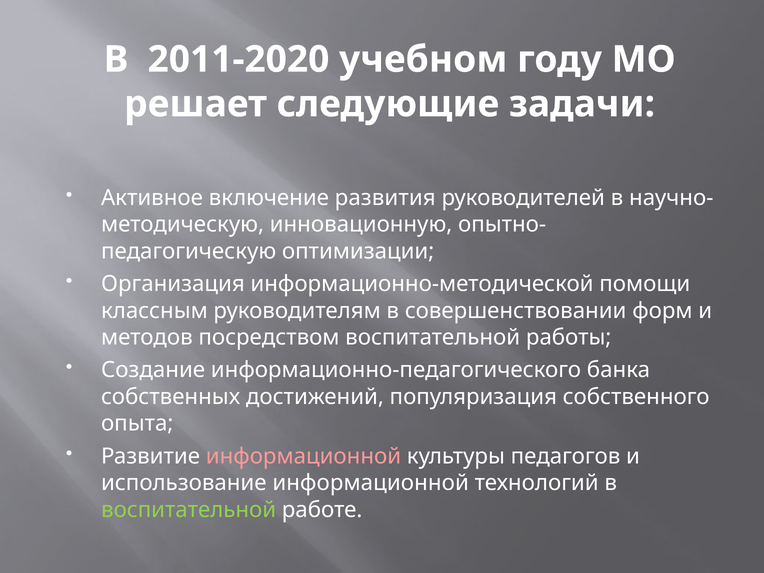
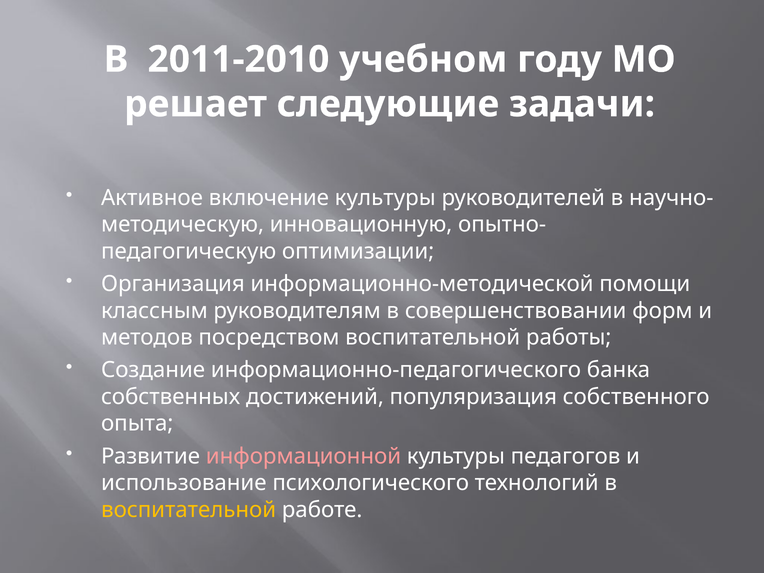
2011-2020: 2011-2020 -> 2011-2010
включение развития: развития -> культуры
использование информационной: информационной -> психологического
воспитательной at (189, 510) colour: light green -> yellow
